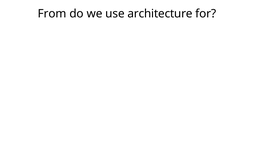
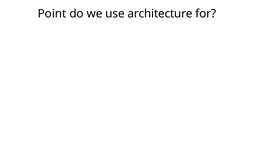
From: From -> Point
